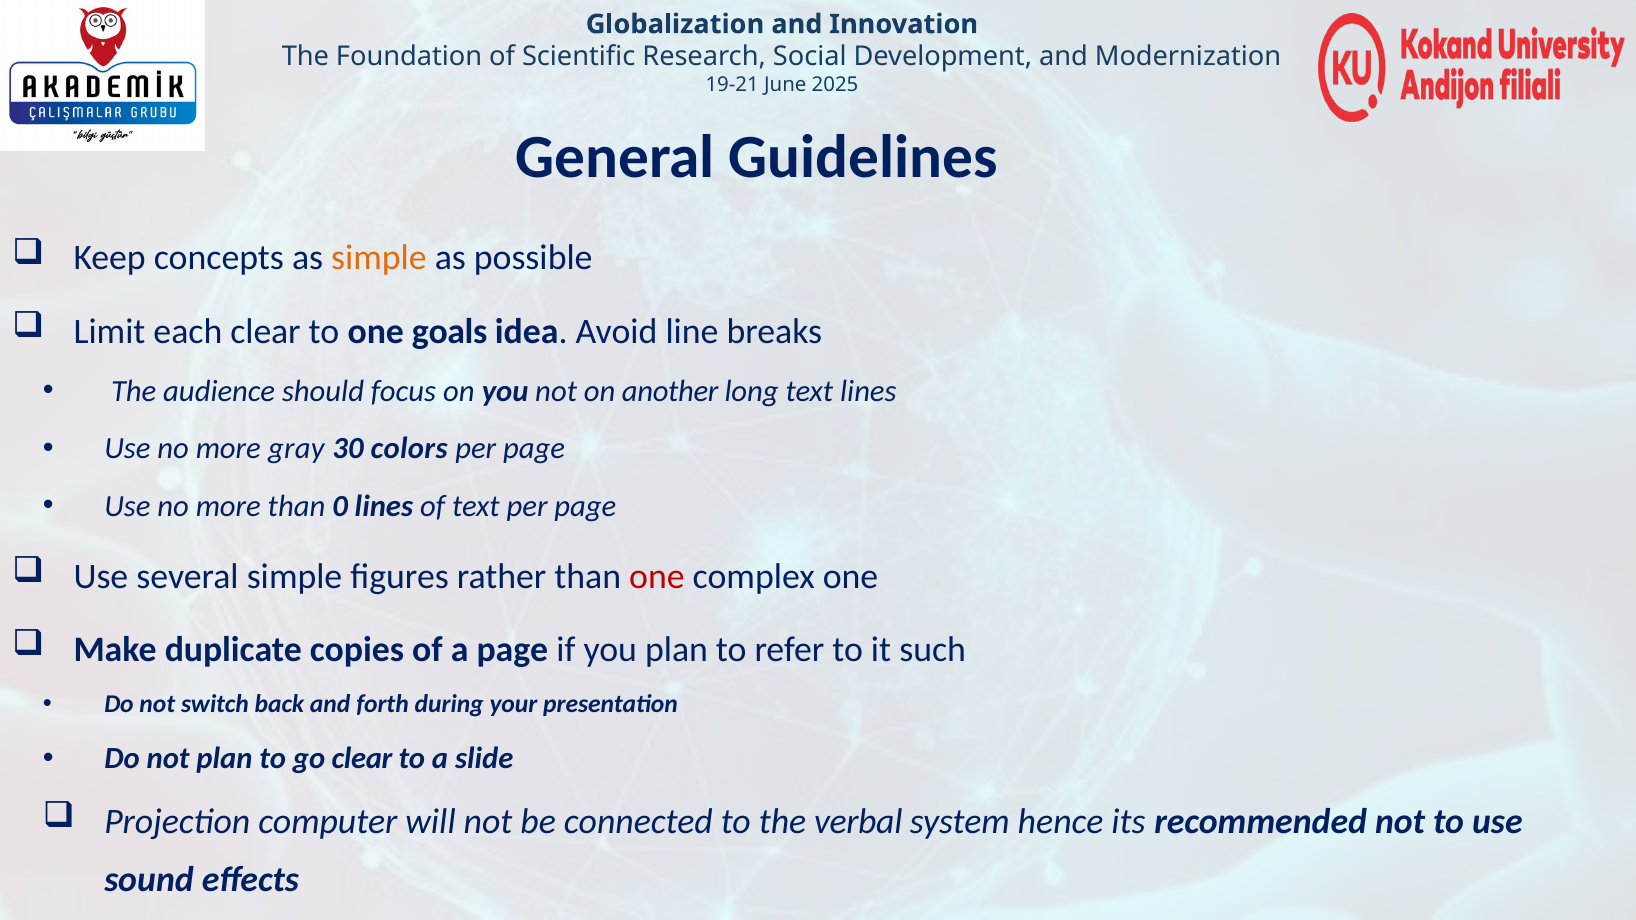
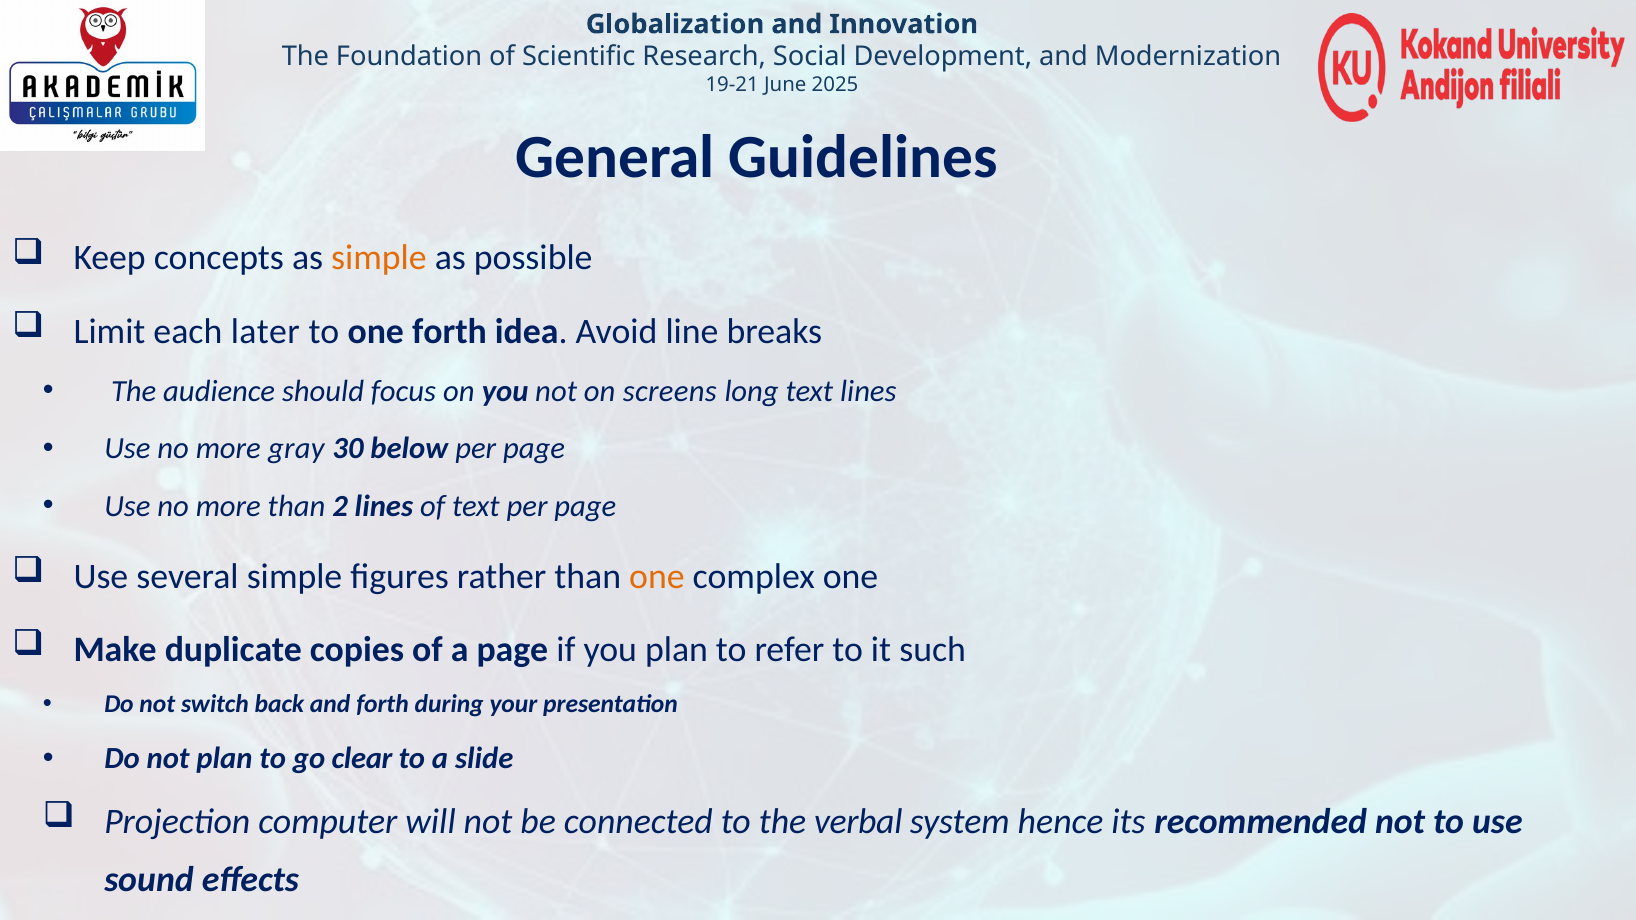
each clear: clear -> later
one goals: goals -> forth
another: another -> screens
colors: colors -> below
0: 0 -> 2
one at (657, 577) colour: red -> orange
